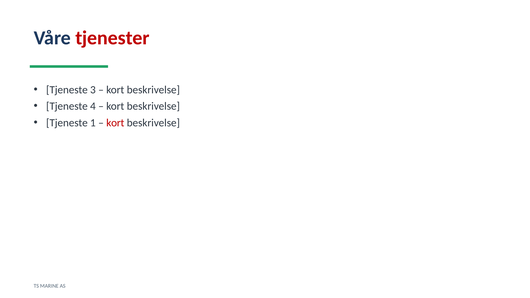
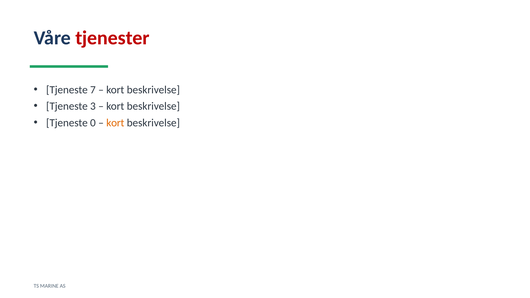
3: 3 -> 7
4: 4 -> 3
1: 1 -> 0
kort at (115, 123) colour: red -> orange
